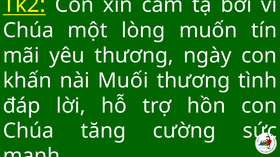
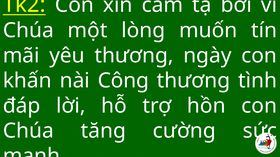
Muối: Muối -> Công
